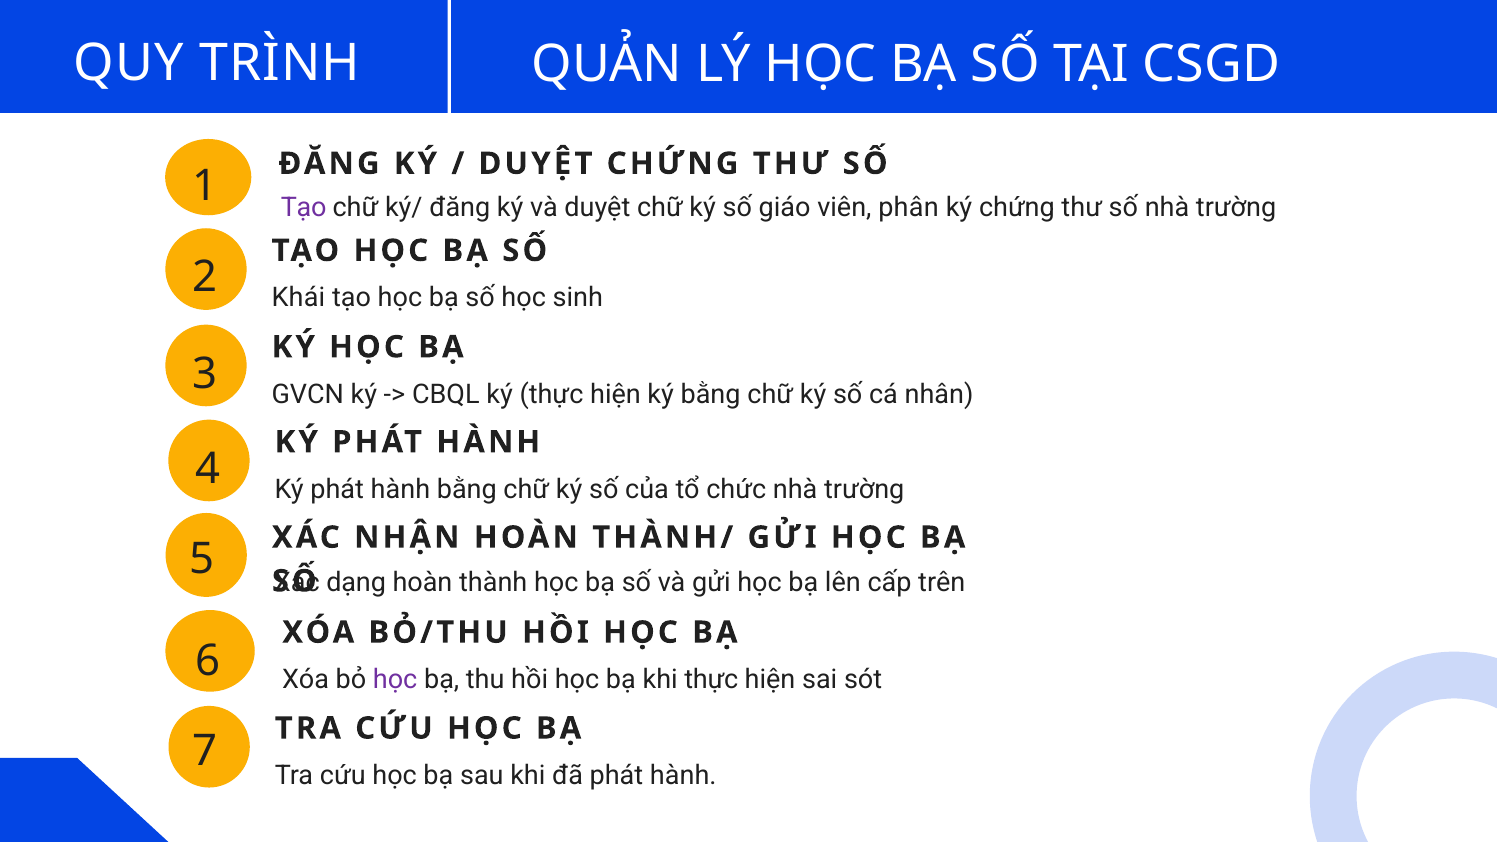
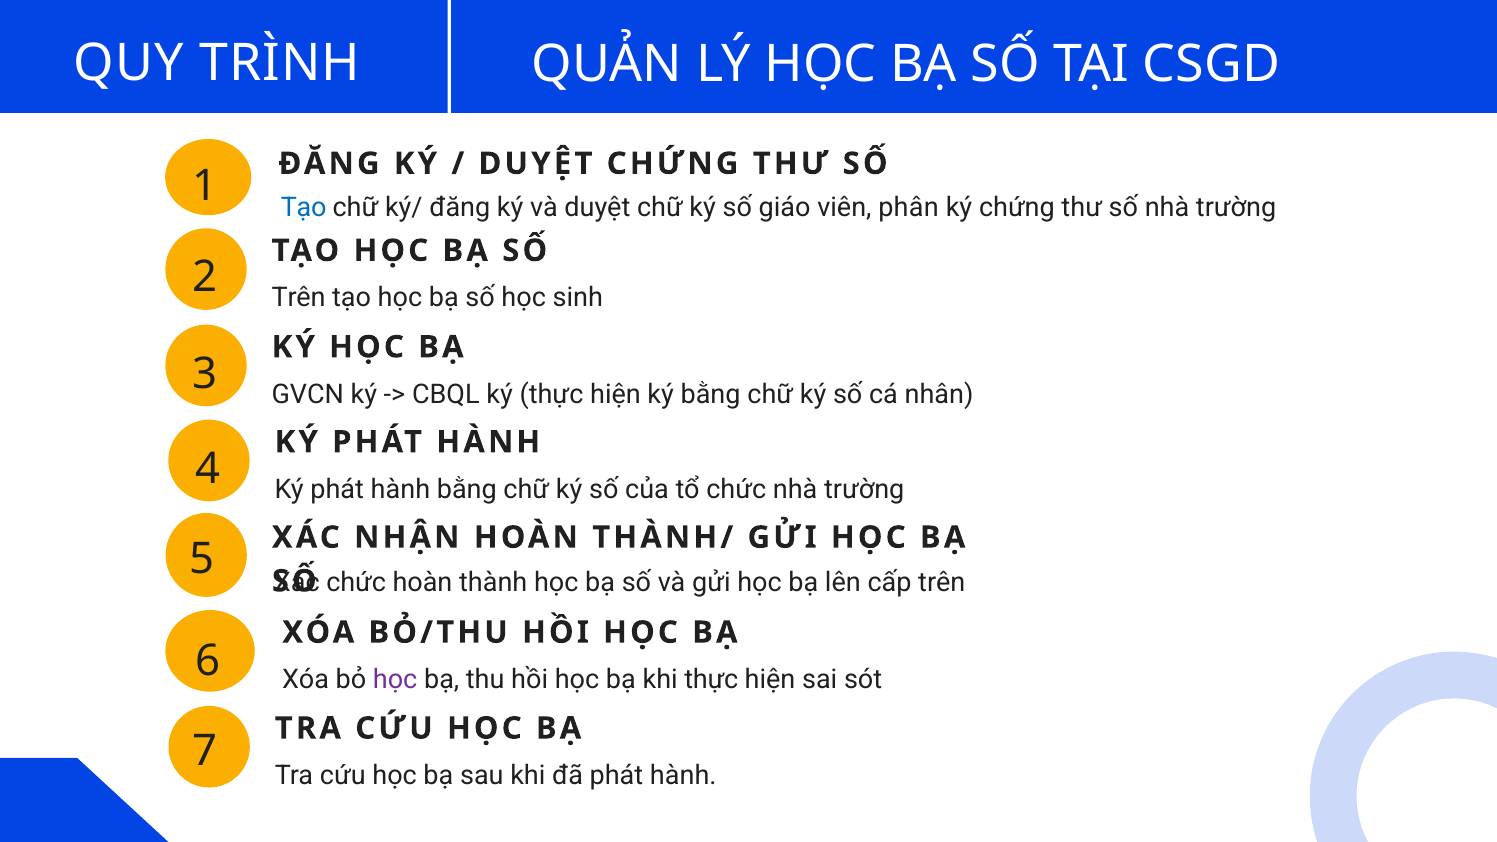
Tạo at (304, 207) colour: purple -> blue
Khái at (298, 298): Khái -> Trên
dạng at (356, 583): dạng -> chức
